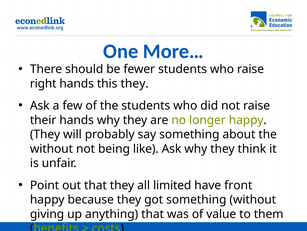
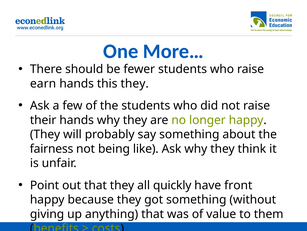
right: right -> earn
without at (51, 148): without -> fairness
limited: limited -> quickly
